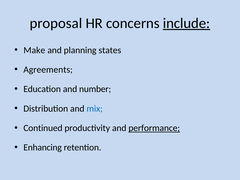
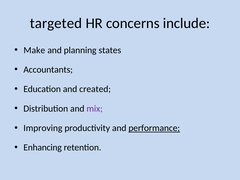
proposal: proposal -> targeted
include underline: present -> none
Agreements: Agreements -> Accountants
number: number -> created
mix colour: blue -> purple
Continued: Continued -> Improving
